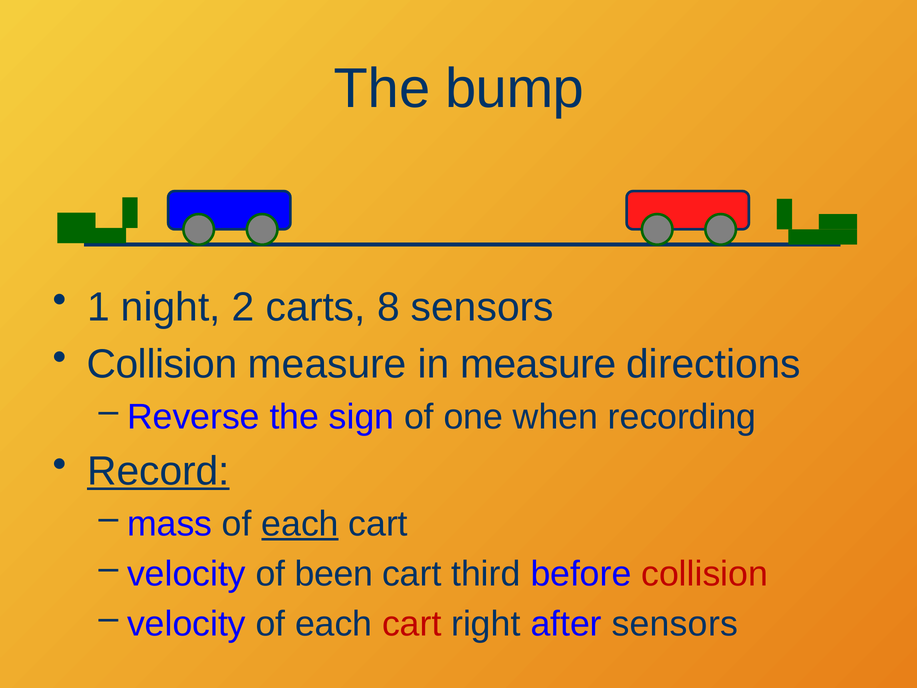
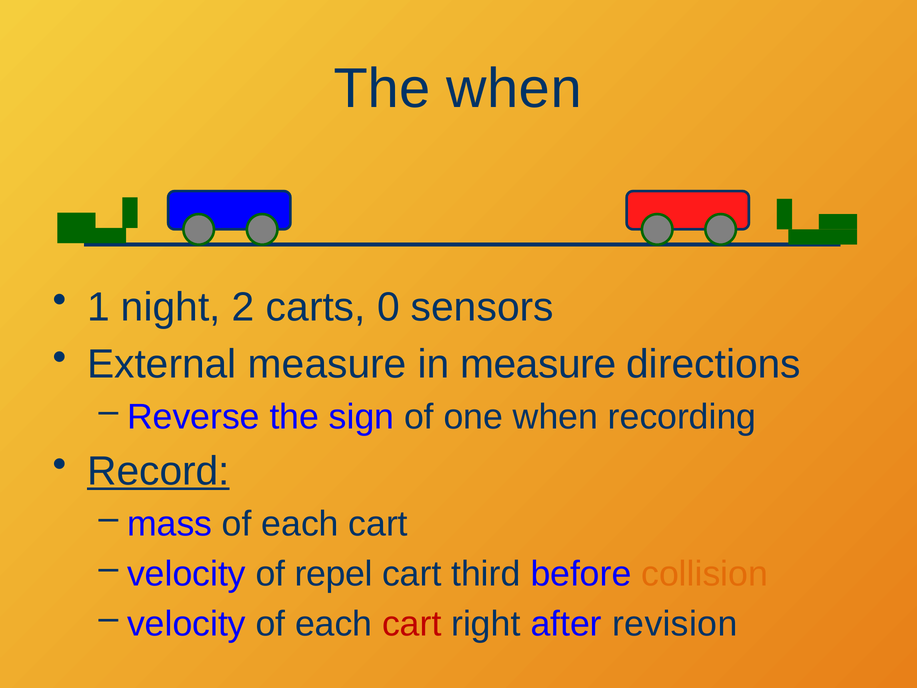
The bump: bump -> when
8: 8 -> 0
Collision at (162, 364): Collision -> External
each at (300, 524) underline: present -> none
been: been -> repel
collision at (705, 574) colour: red -> orange
after sensors: sensors -> revision
